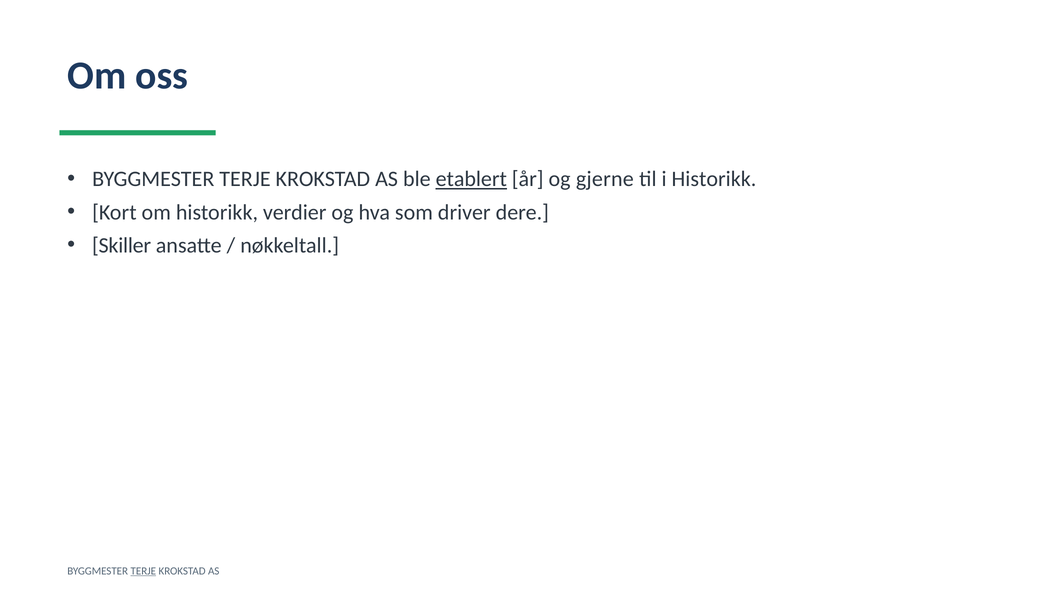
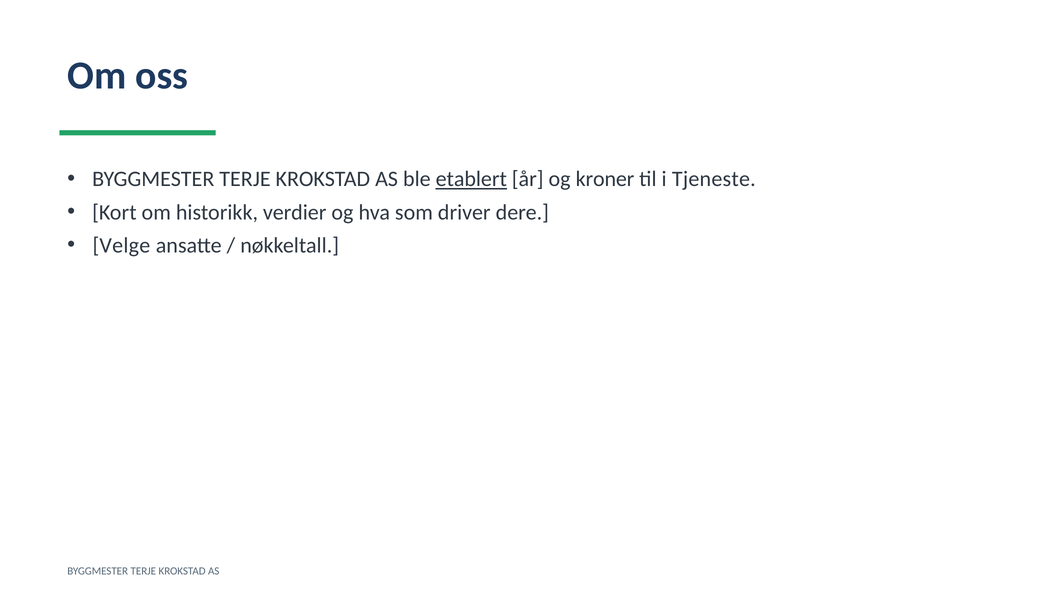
gjerne: gjerne -> kroner
i Historikk: Historikk -> Tjeneste
Skiller: Skiller -> Velge
TERJE at (143, 571) underline: present -> none
